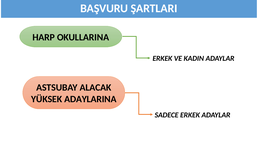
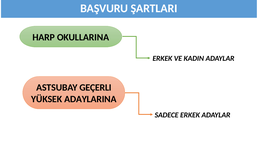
ALACAK: ALACAK -> GEÇERLI
